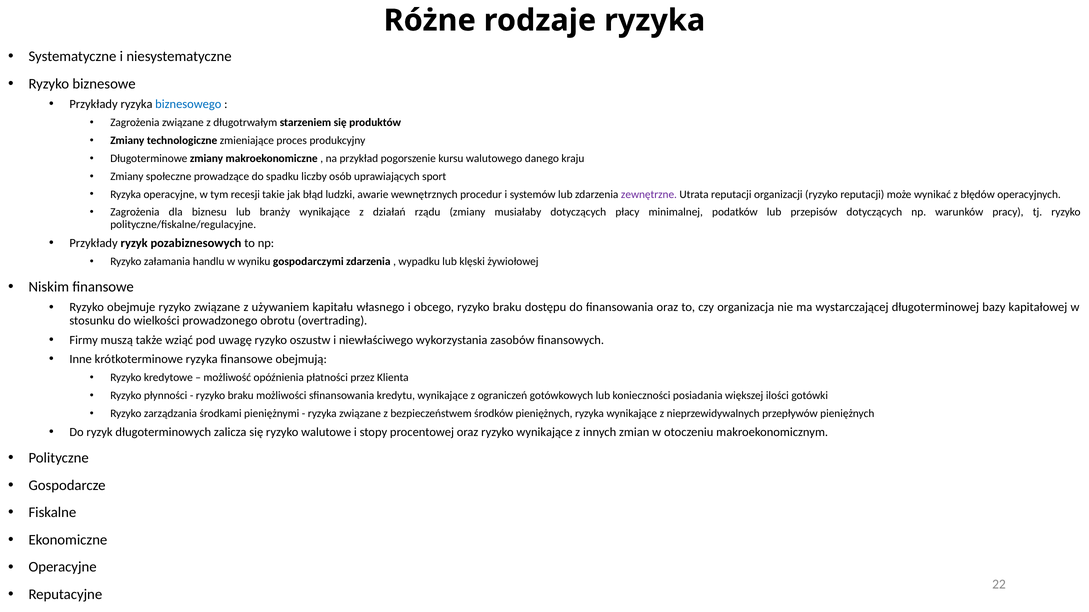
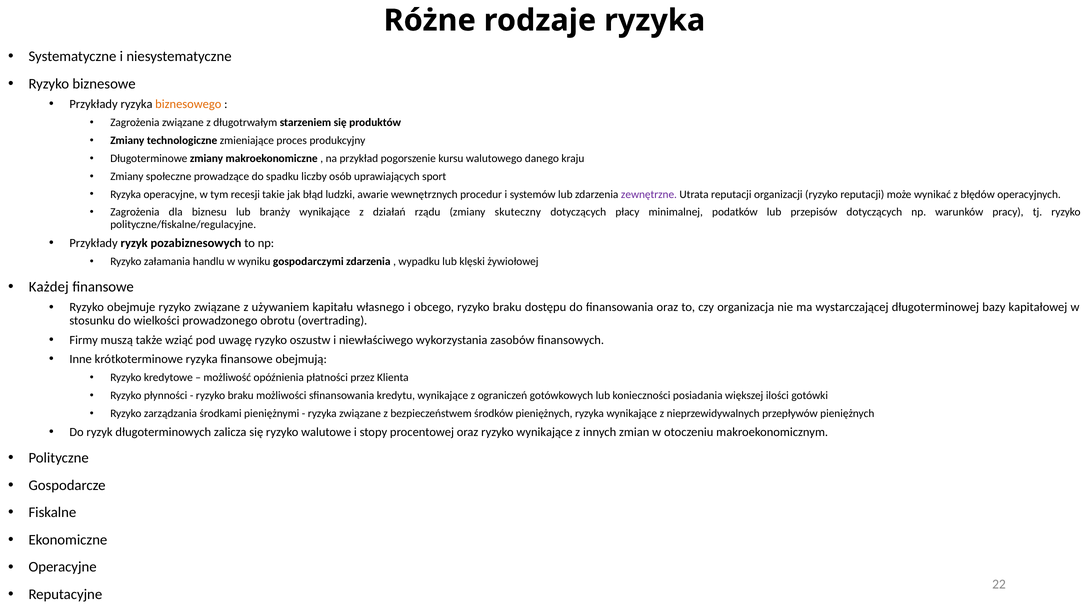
biznesowego colour: blue -> orange
musiałaby: musiałaby -> skuteczny
Niskim: Niskim -> Każdej
